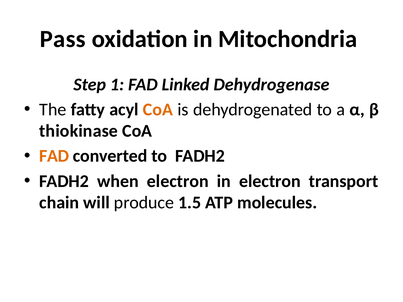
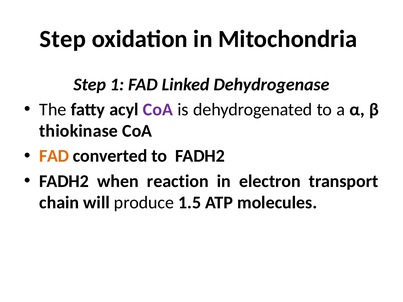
Pass at (63, 39): Pass -> Step
CoA at (158, 110) colour: orange -> purple
when electron: electron -> reaction
